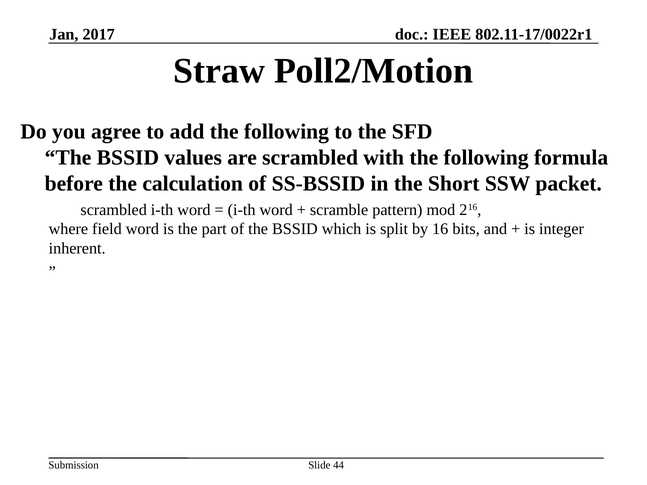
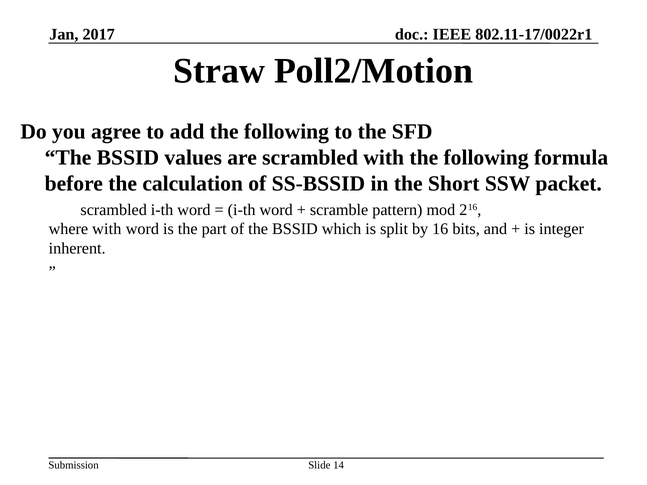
where field: field -> with
44: 44 -> 14
